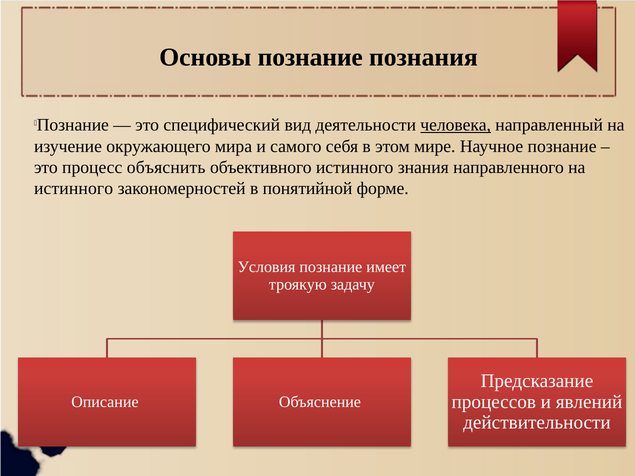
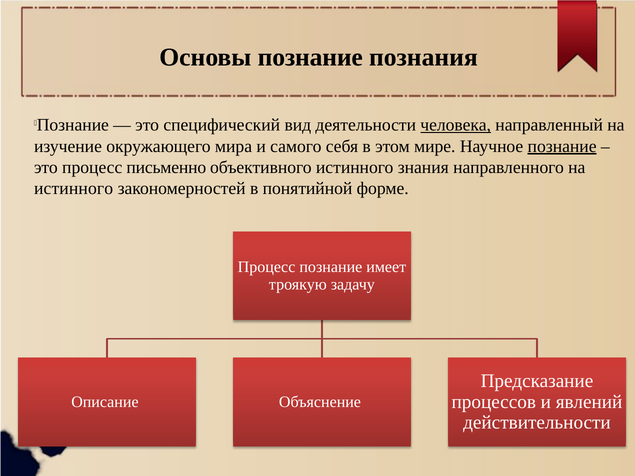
познание at (562, 146) underline: none -> present
объяснить: объяснить -> письменно
Условия at (267, 267): Условия -> Процесс
